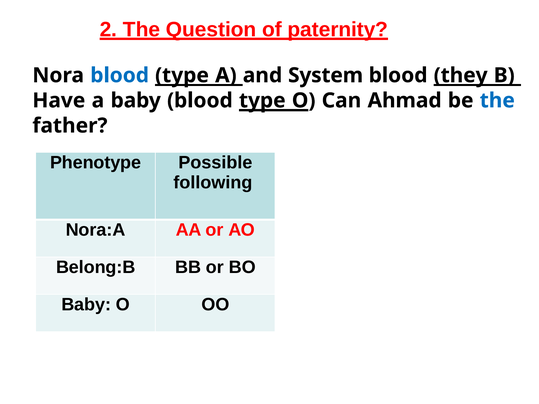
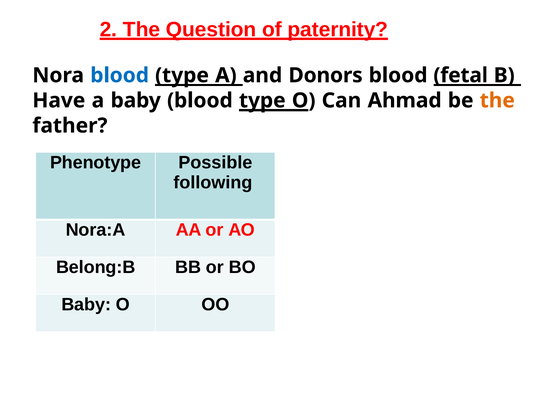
System: System -> Donors
they: they -> fetal
the at (497, 101) colour: blue -> orange
